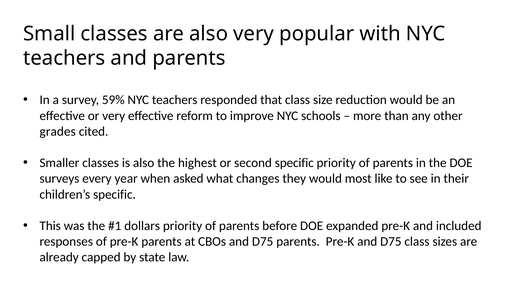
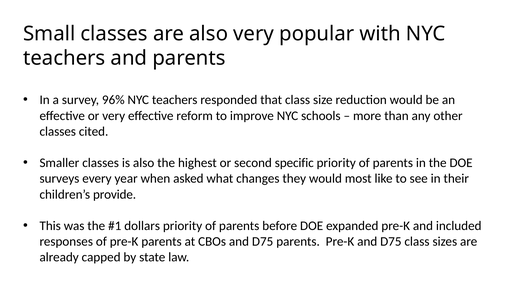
59%: 59% -> 96%
grades at (58, 131): grades -> classes
children’s specific: specific -> provide
